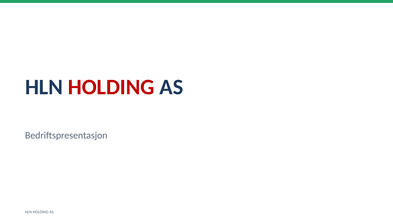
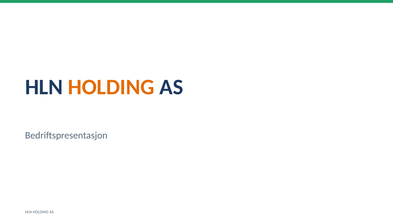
HOLDING at (111, 87) colour: red -> orange
